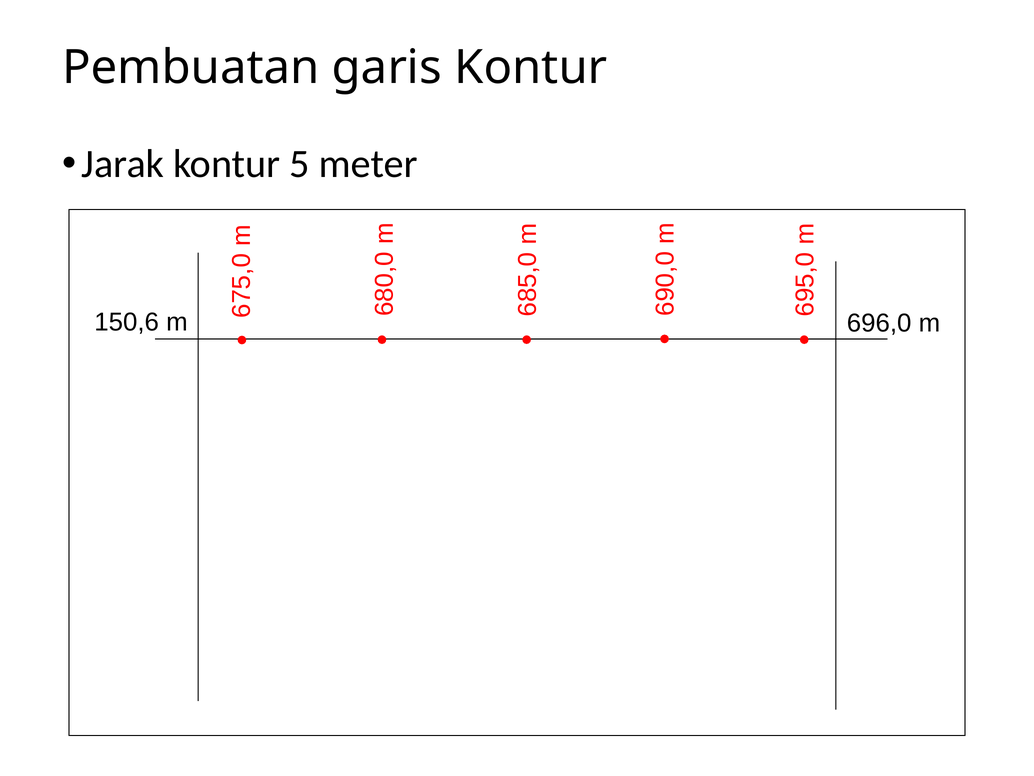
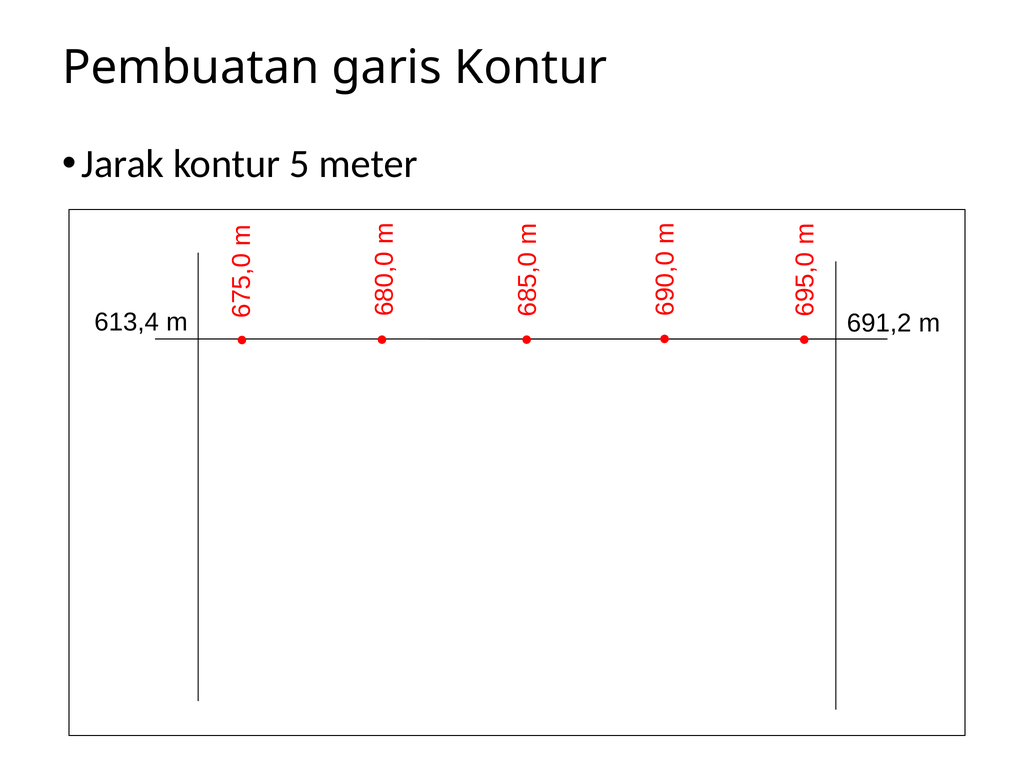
150,6: 150,6 -> 613,4
696,0: 696,0 -> 691,2
